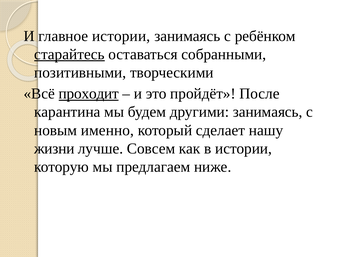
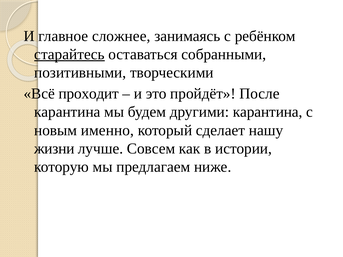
главное истории: истории -> сложнее
проходит underline: present -> none
другими занимаясь: занимаясь -> карантина
